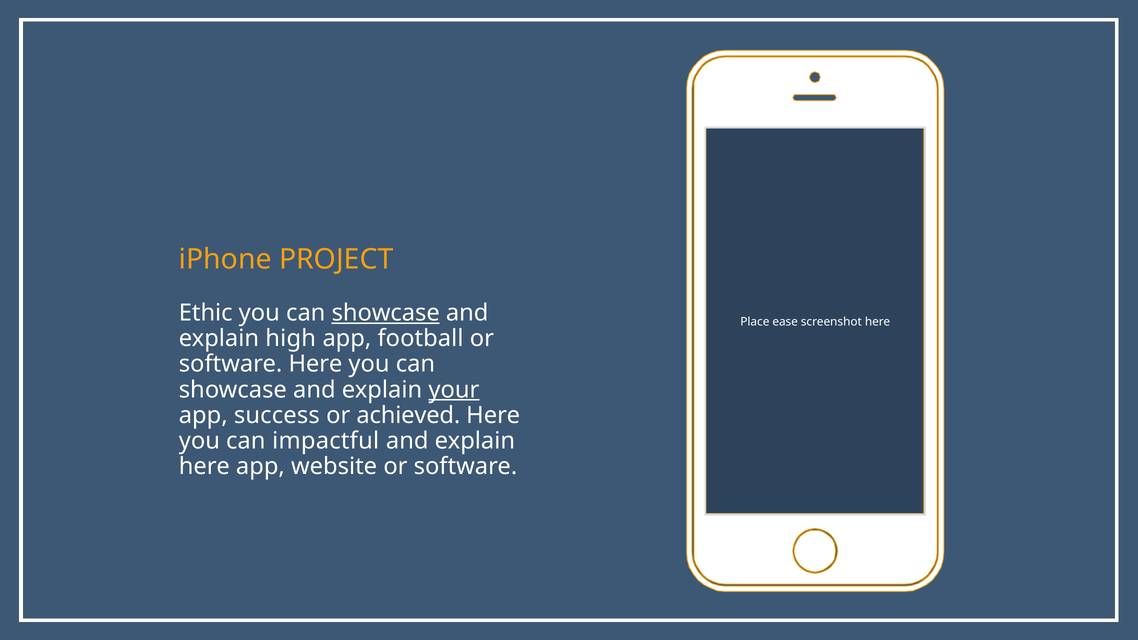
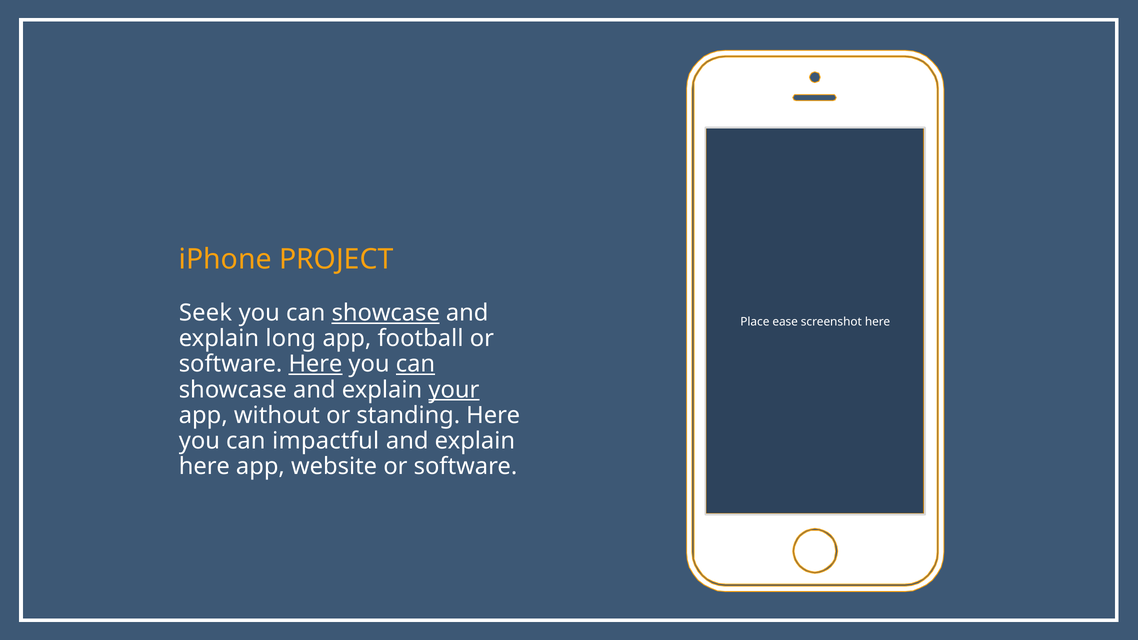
Ethic: Ethic -> Seek
high: high -> long
Here at (315, 364) underline: none -> present
can at (415, 364) underline: none -> present
success: success -> without
achieved: achieved -> standing
